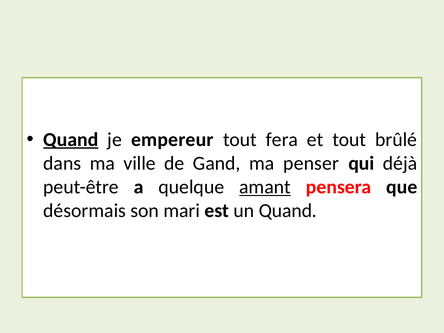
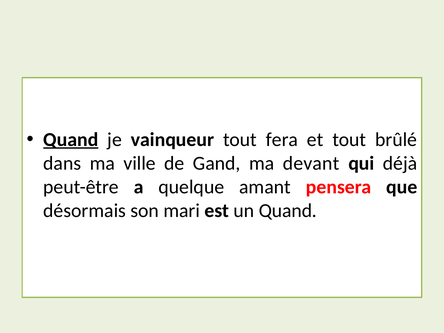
empereur: empereur -> vainqueur
penser: penser -> devant
amant underline: present -> none
